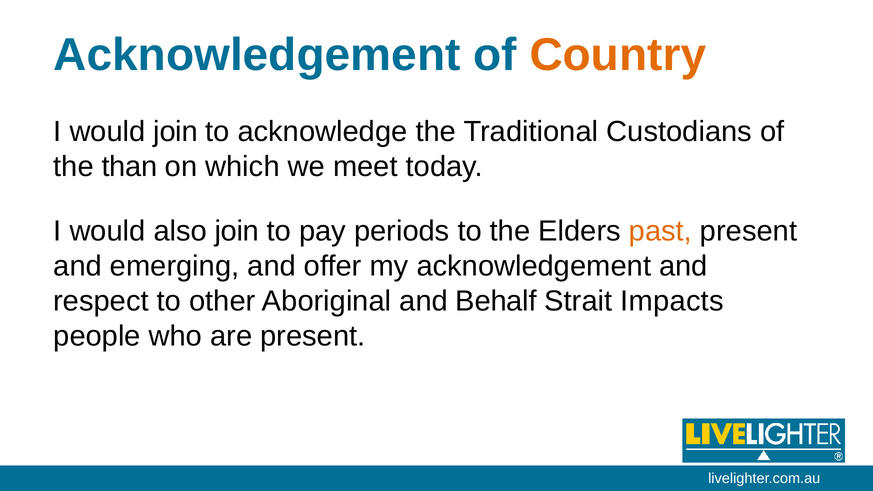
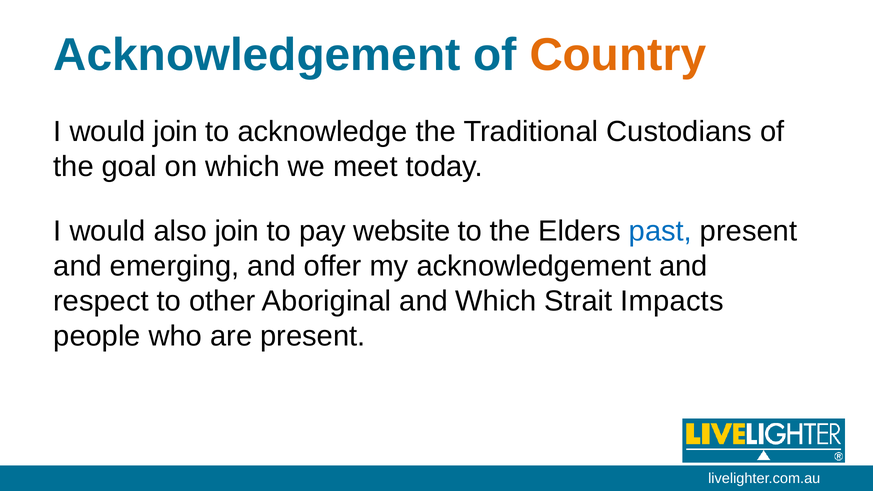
than: than -> goal
periods: periods -> website
past colour: orange -> blue
and Behalf: Behalf -> Which
